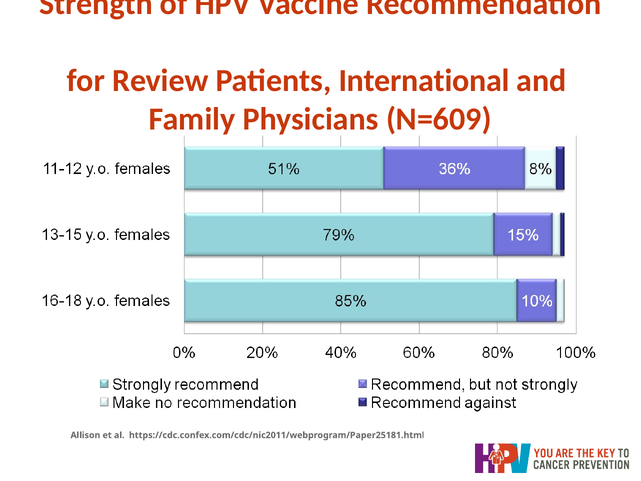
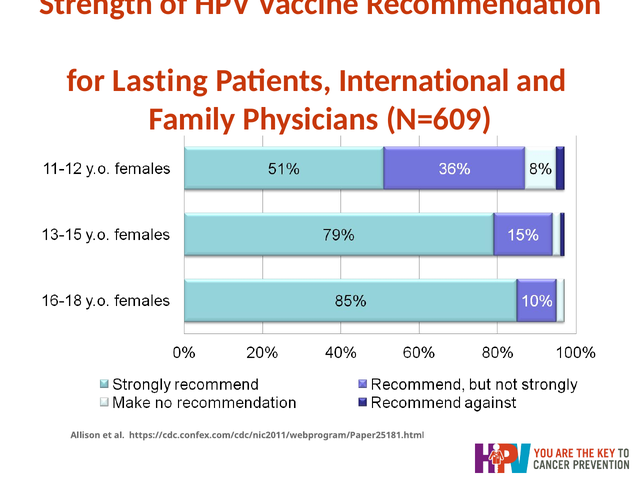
Review: Review -> Lasting
